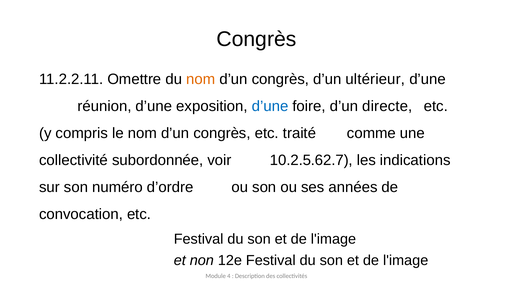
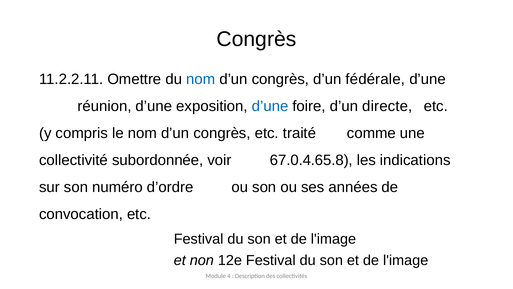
nom at (201, 79) colour: orange -> blue
ultérieur: ultérieur -> fédérale
10.2.5.62.7: 10.2.5.62.7 -> 67.0.4.65.8
